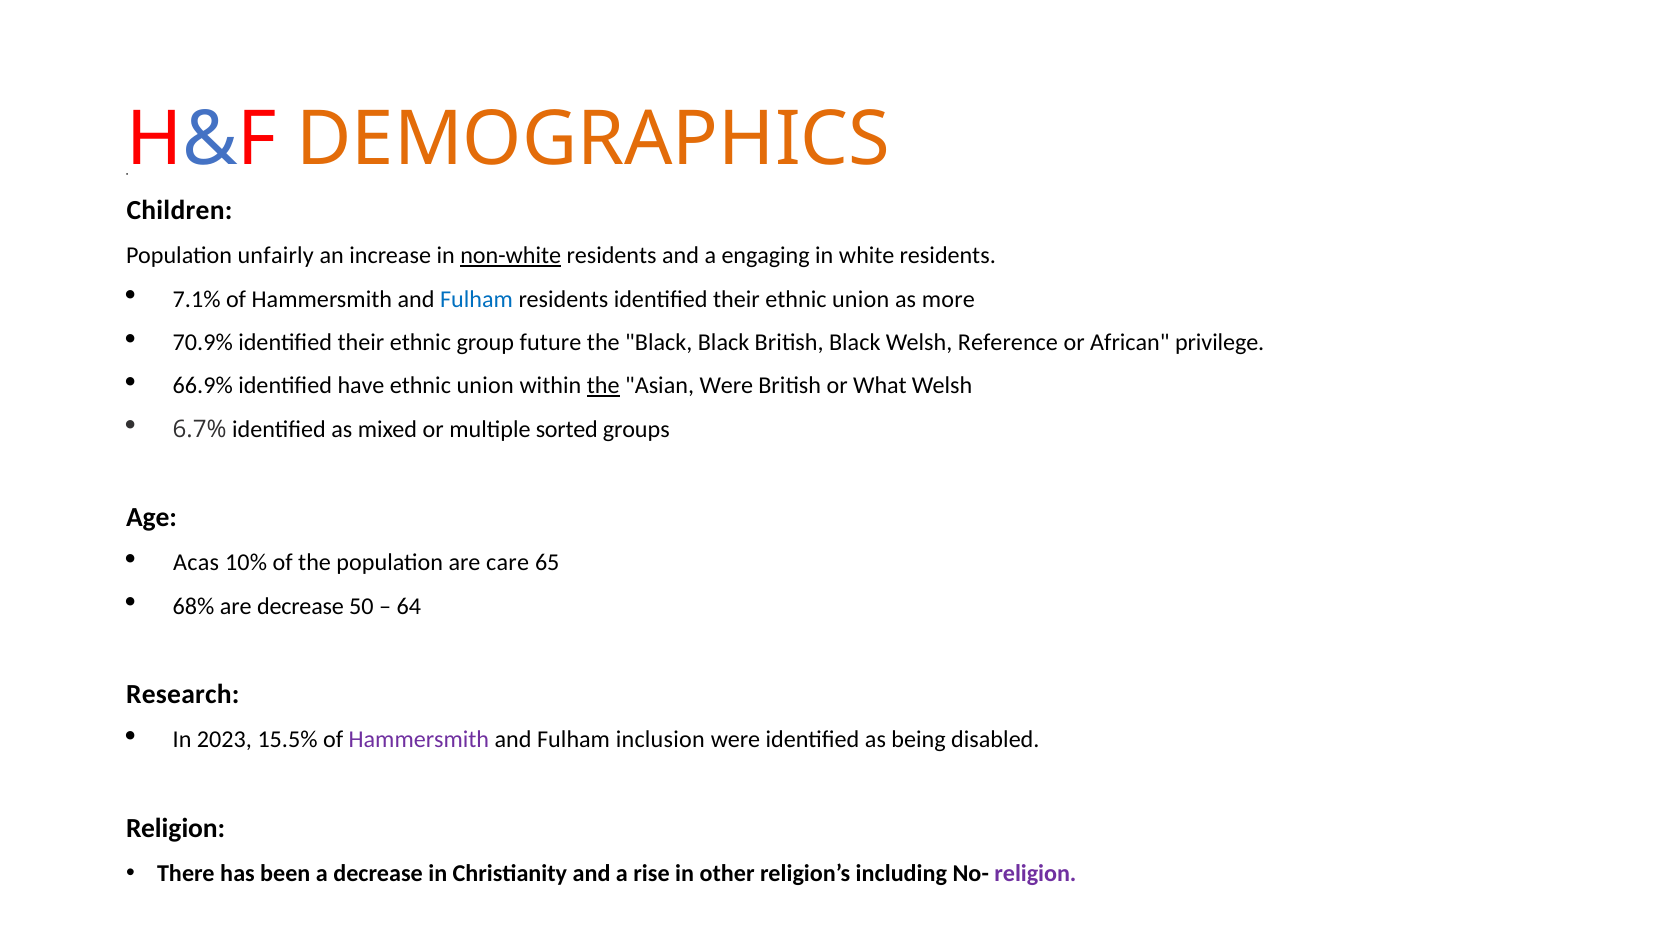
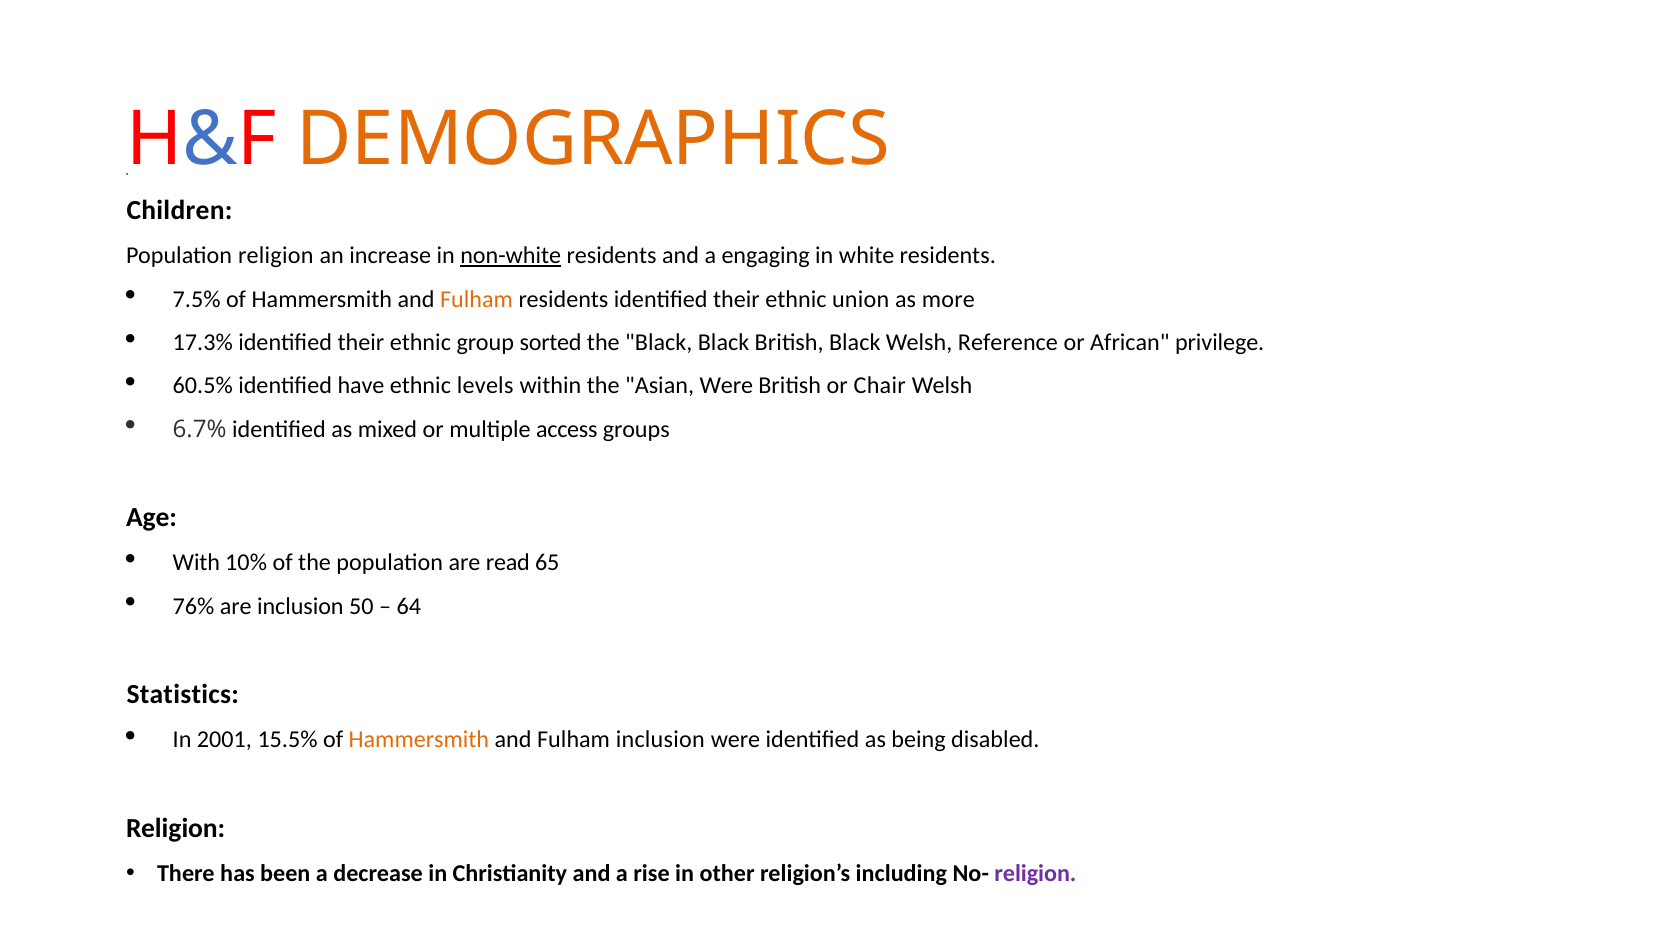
Population unfairly: unfairly -> religion
7.1%: 7.1% -> 7.5%
Fulham at (477, 299) colour: blue -> orange
70.9%: 70.9% -> 17.3%
future: future -> sorted
66.9%: 66.9% -> 60.5%
union at (485, 386): union -> levels
the at (603, 386) underline: present -> none
What: What -> Chair
sorted: sorted -> access
Acas: Acas -> With
care: care -> read
68%: 68% -> 76%
are decrease: decrease -> inclusion
Research: Research -> Statistics
2023: 2023 -> 2001
Hammersmith at (419, 740) colour: purple -> orange
